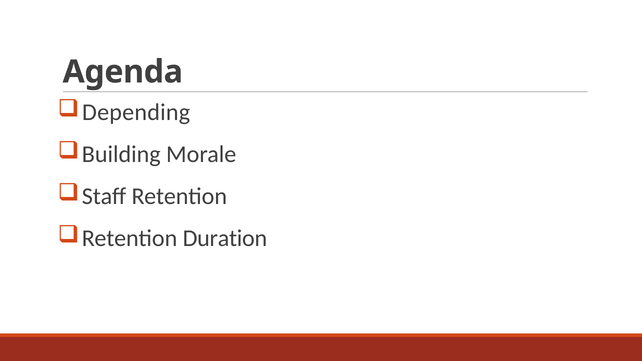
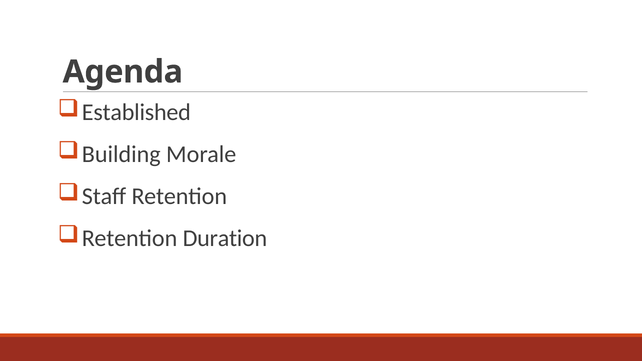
Depending: Depending -> Established
